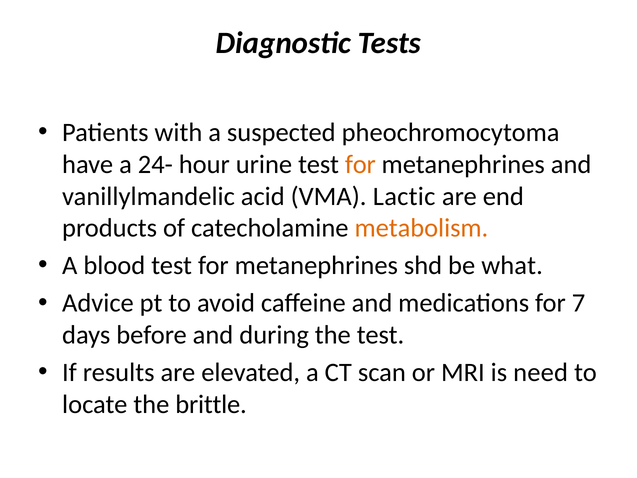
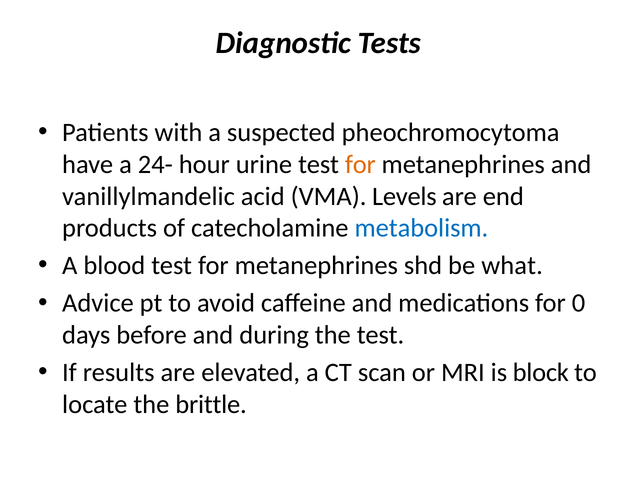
Lactic: Lactic -> Levels
metabolism colour: orange -> blue
7: 7 -> 0
need: need -> block
